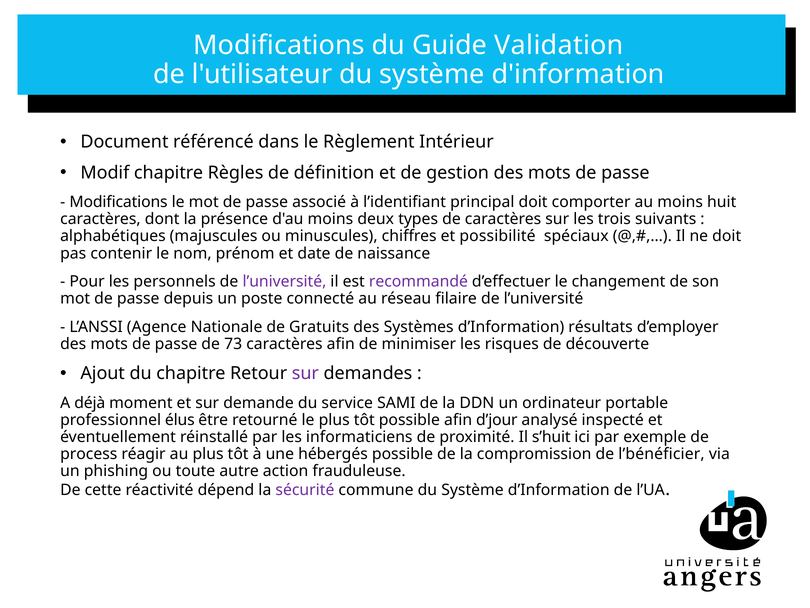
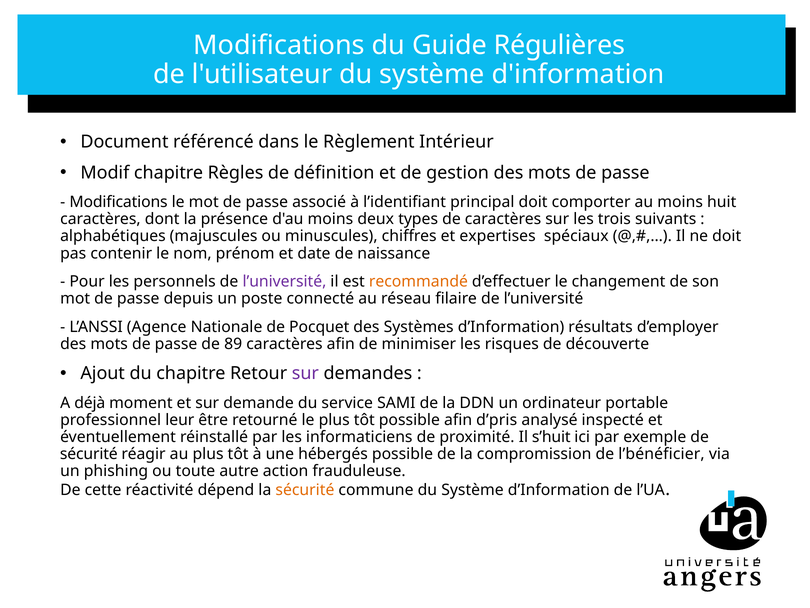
Validation: Validation -> Régulières
possibilité: possibilité -> expertises
recommandé colour: purple -> orange
Gratuits: Gratuits -> Pocquet
73: 73 -> 89
élus: élus -> leur
d’jour: d’jour -> d’pris
process at (89, 454): process -> sécurité
sécurité at (305, 490) colour: purple -> orange
